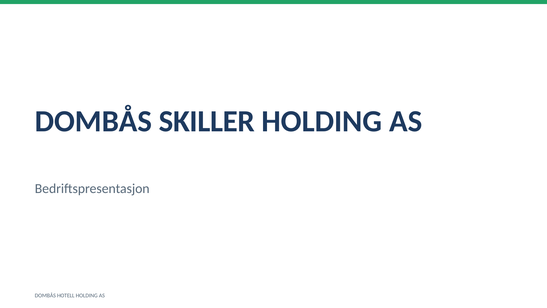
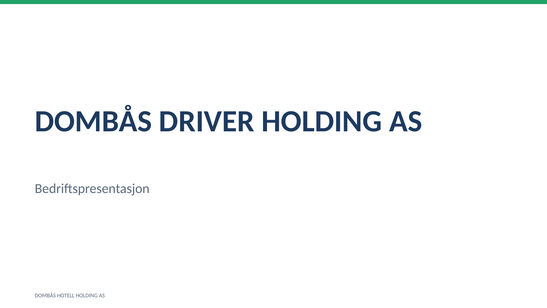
SKILLER: SKILLER -> DRIVER
